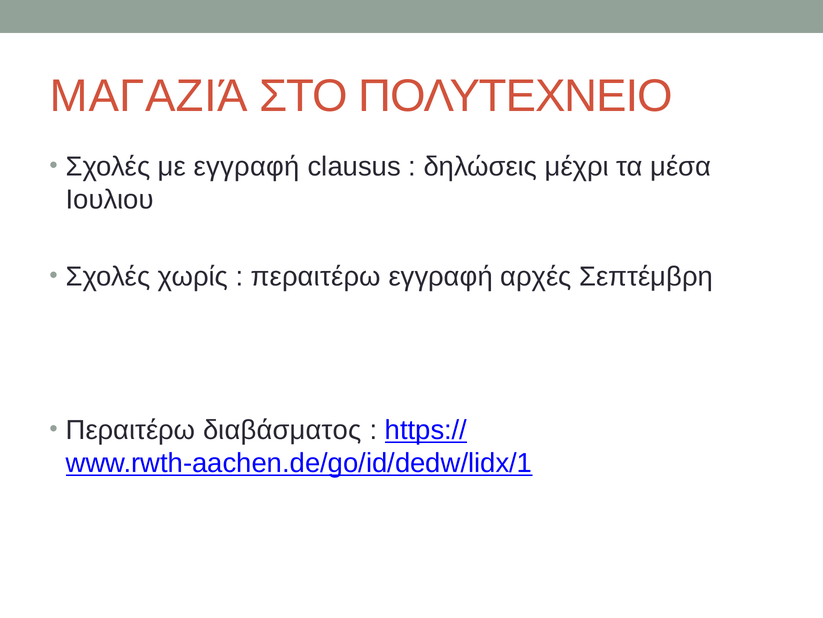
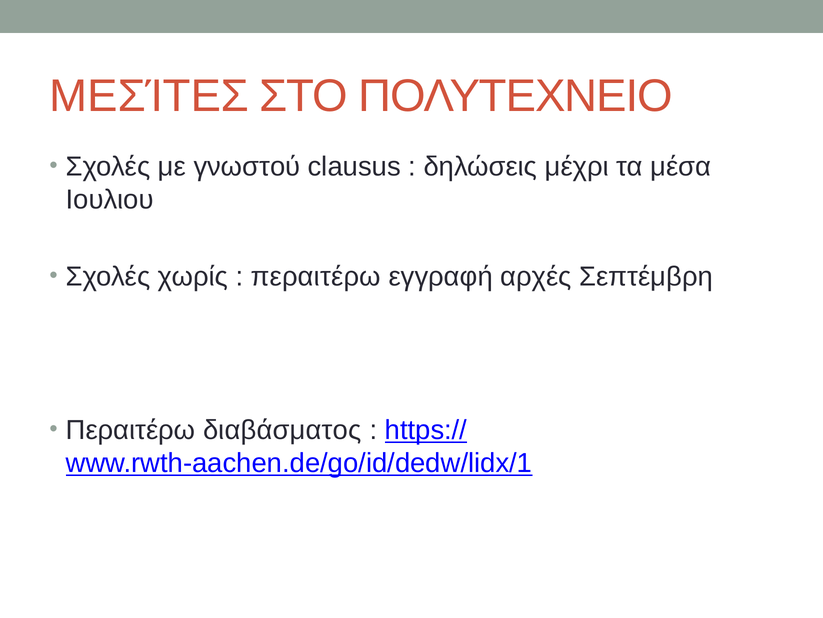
ΜΑΓΑΖΙΆ: ΜΑΓΑΖΙΆ -> ΜΕΣΊΤΕΣ
με εγγραφή: εγγραφή -> γνωστού
